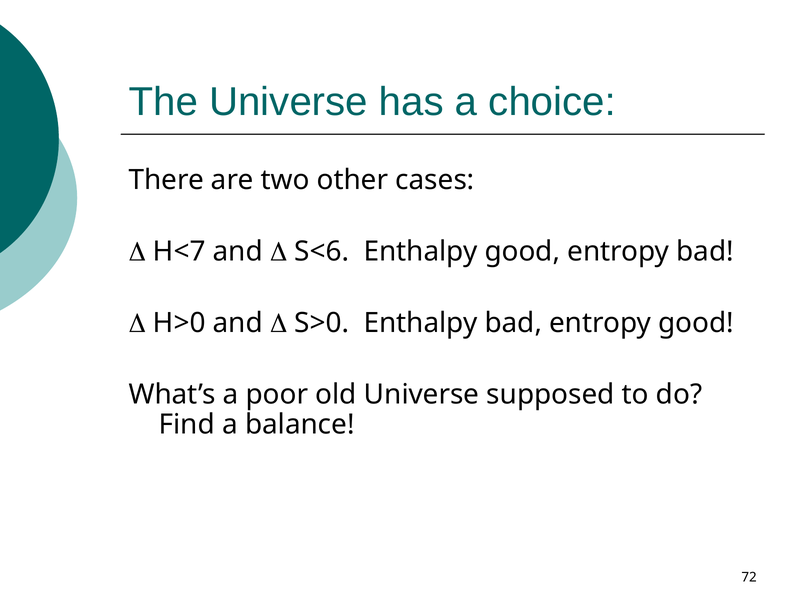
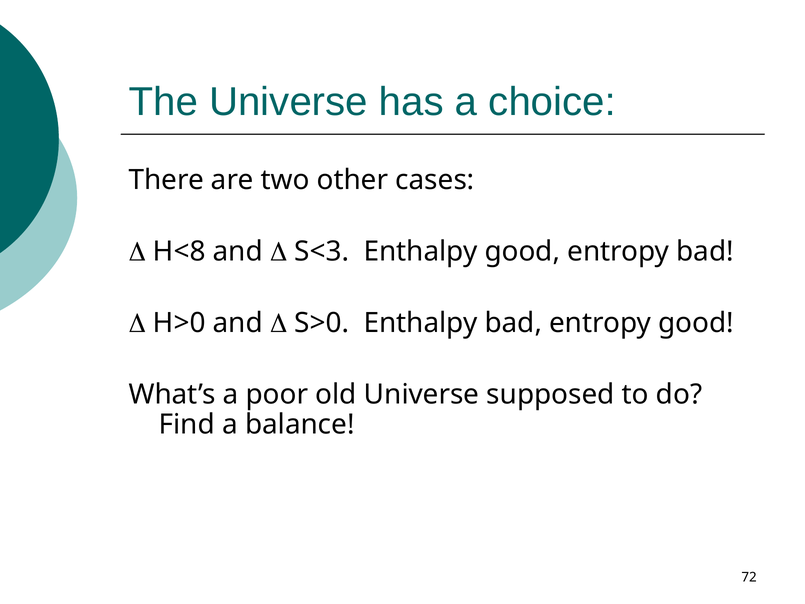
H<7: H<7 -> H<8
S<6: S<6 -> S<3
